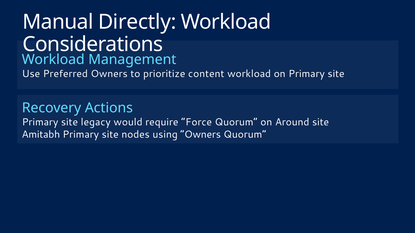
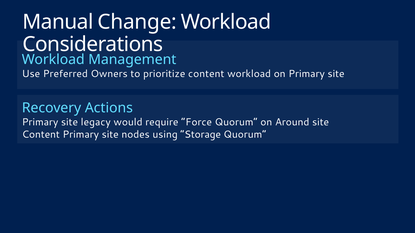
Directly: Directly -> Change
Amitabh at (41, 135): Amitabh -> Content
using Owners: Owners -> Storage
